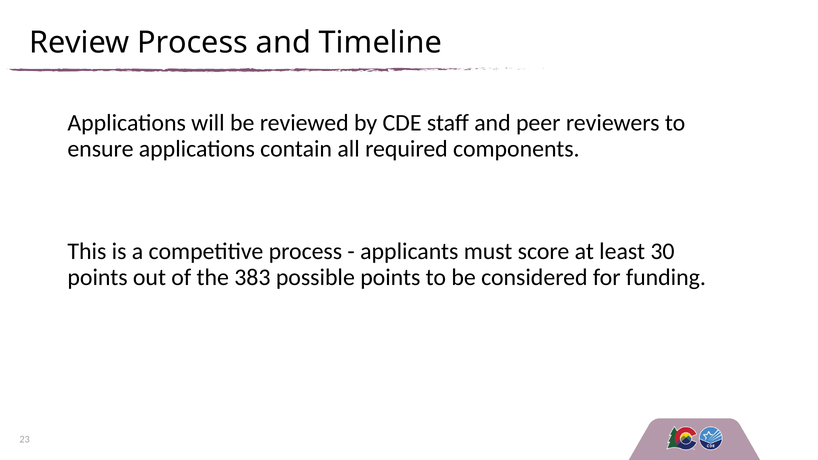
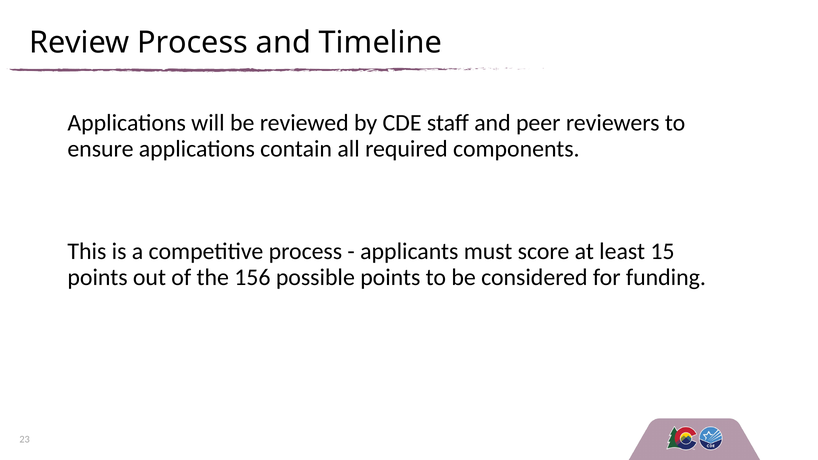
30: 30 -> 15
383: 383 -> 156
